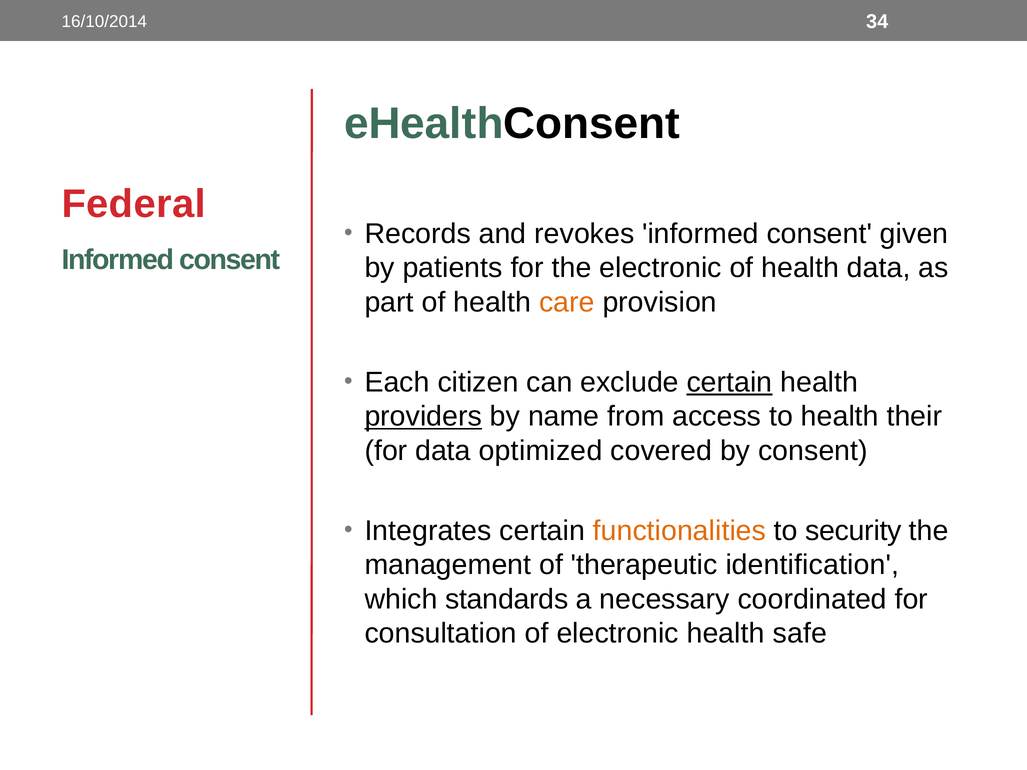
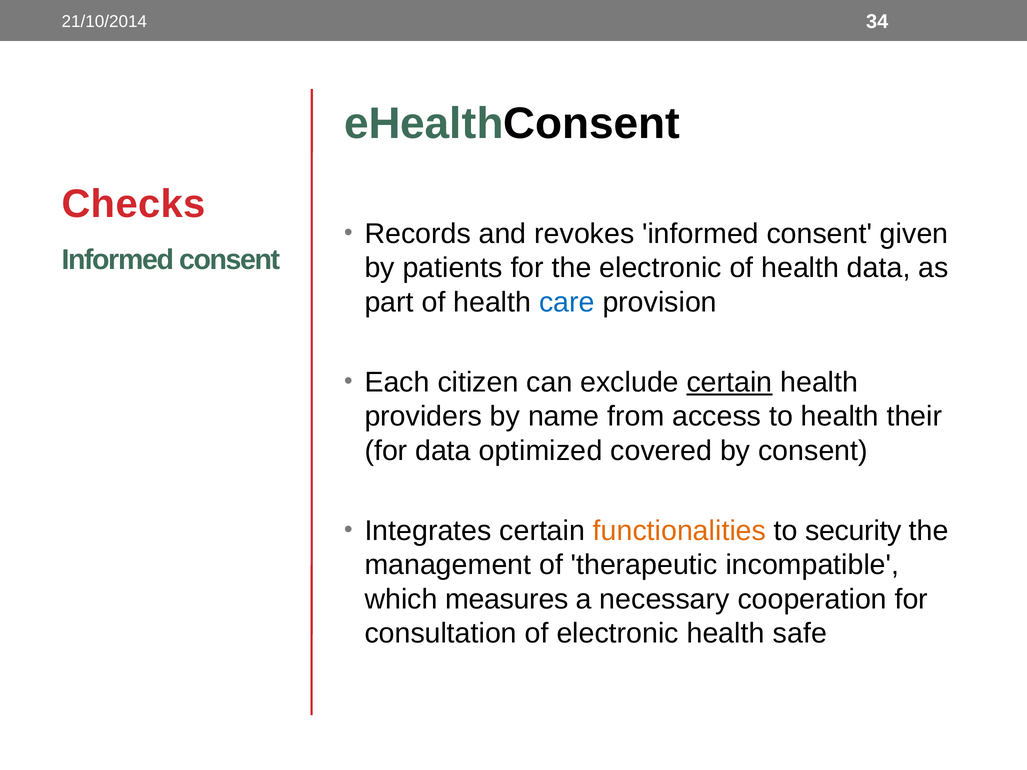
16/10/2014: 16/10/2014 -> 21/10/2014
Federal: Federal -> Checks
care colour: orange -> blue
providers underline: present -> none
identification: identification -> incompatible
standards: standards -> measures
coordinated: coordinated -> cooperation
